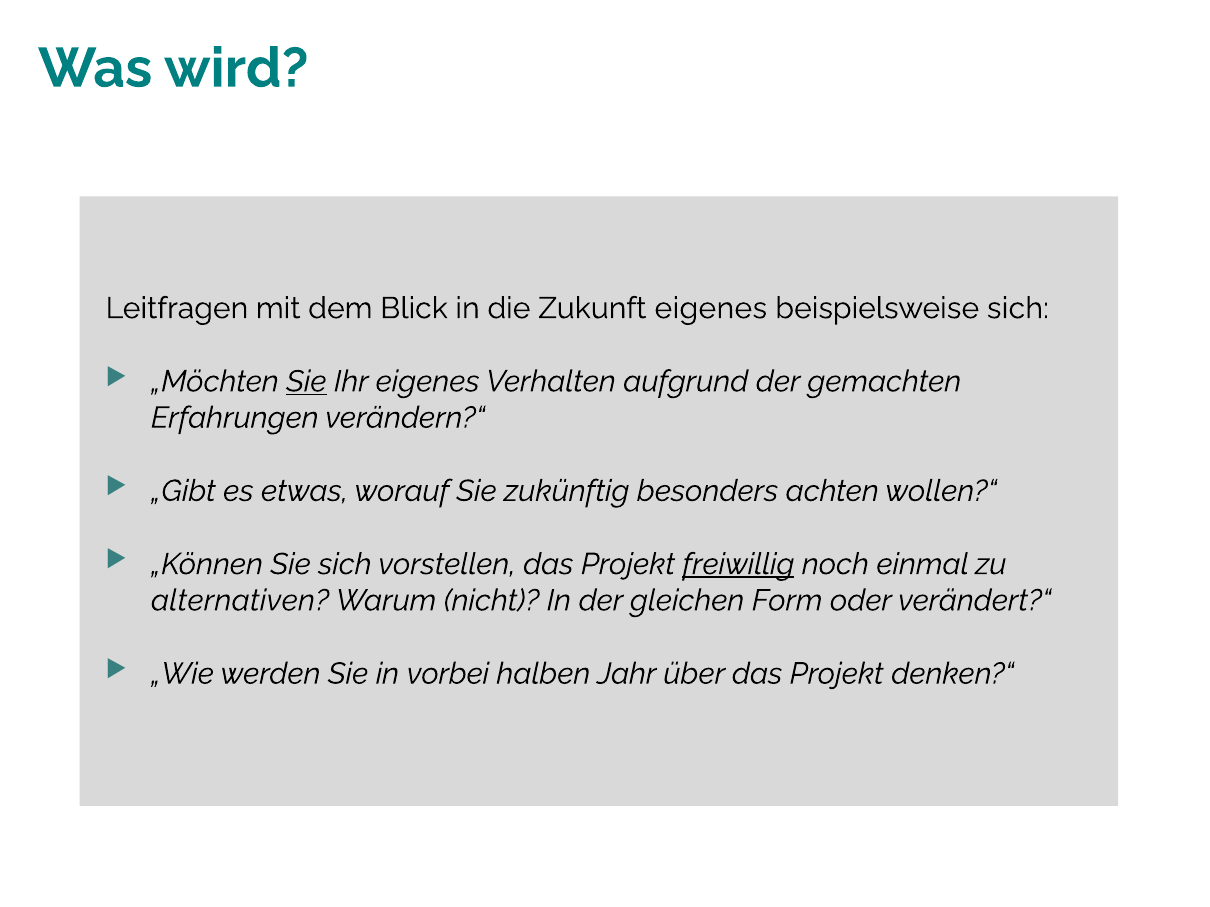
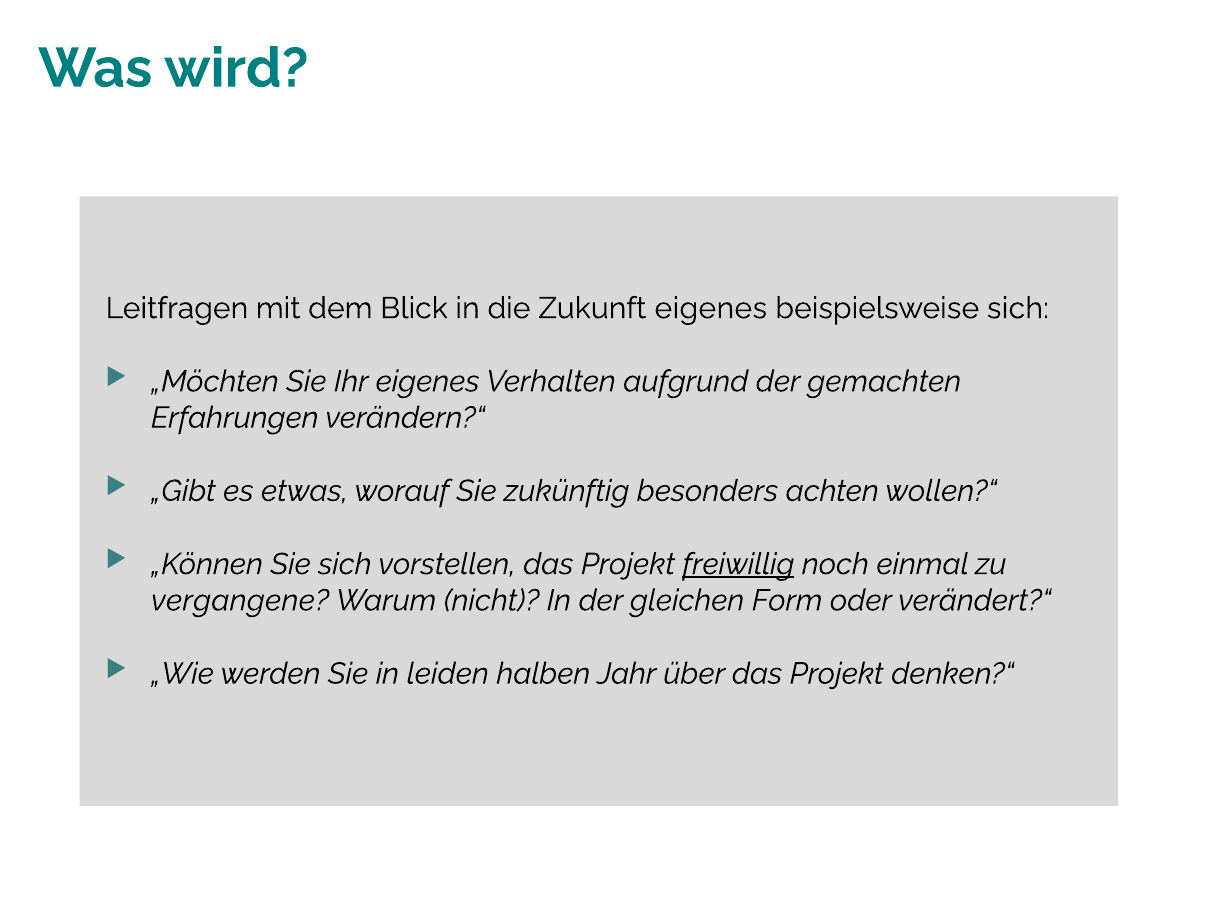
Sie at (306, 382) underline: present -> none
alternativen: alternativen -> vergangene
vorbei: vorbei -> leiden
